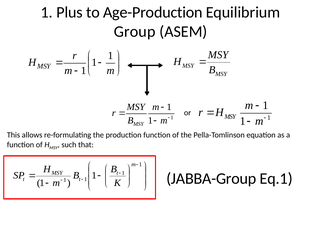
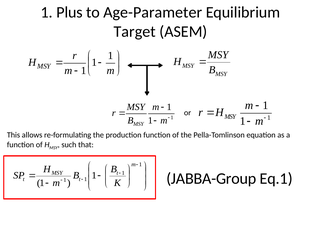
Age-Production: Age-Production -> Age-Parameter
Group: Group -> Target
